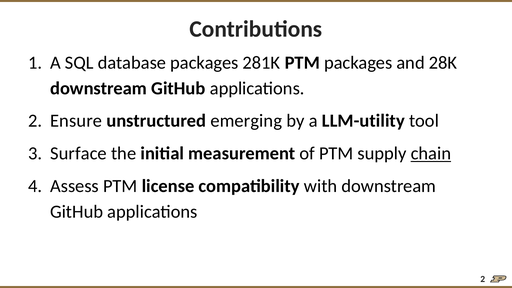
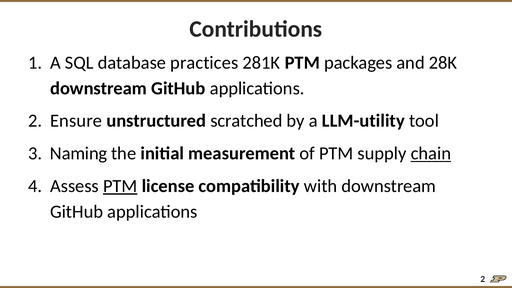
database packages: packages -> practices
emerging: emerging -> scratched
Surface: Surface -> Naming
PTM at (120, 186) underline: none -> present
